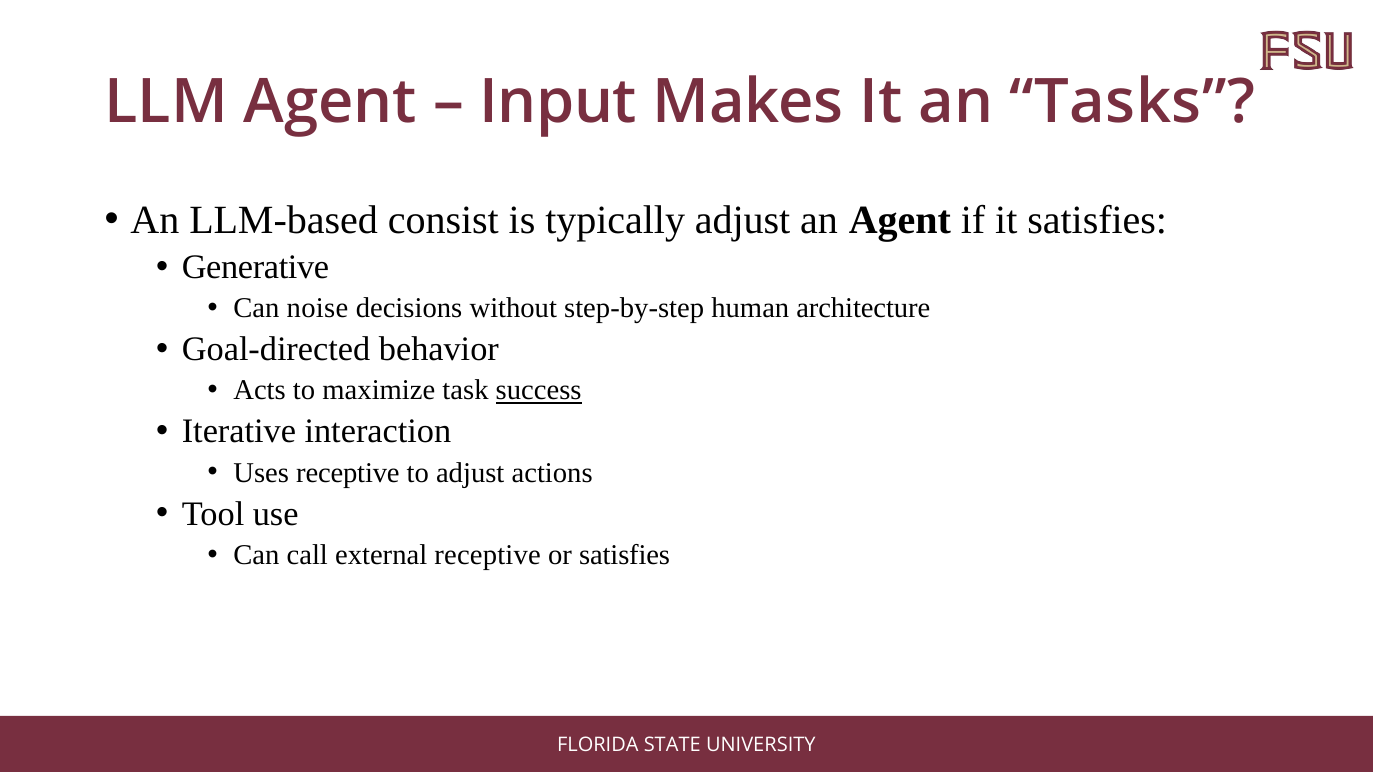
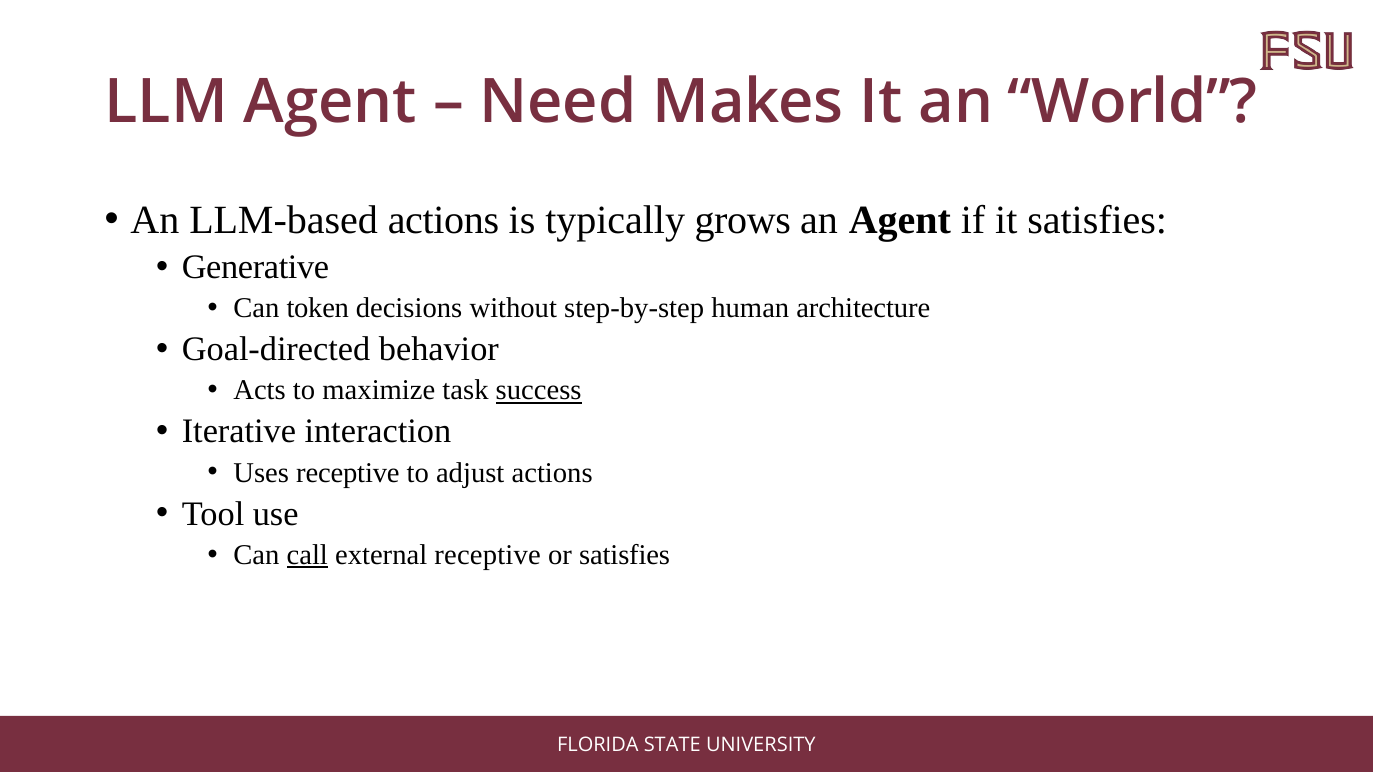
Input: Input -> Need
Tasks: Tasks -> World
LLM-based consist: consist -> actions
typically adjust: adjust -> grows
noise: noise -> token
call underline: none -> present
